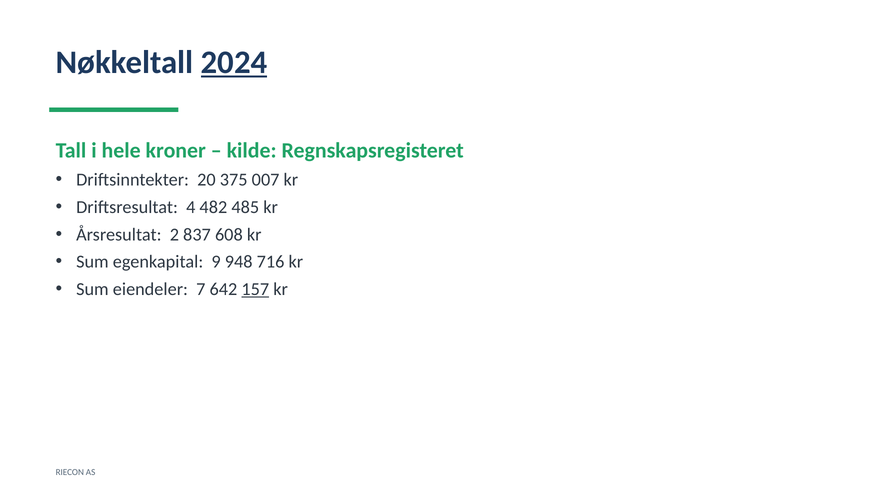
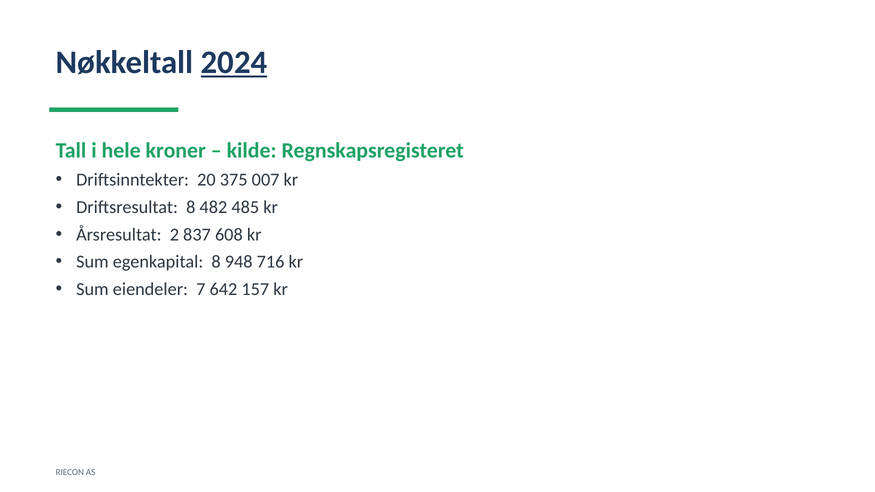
Driftsresultat 4: 4 -> 8
egenkapital 9: 9 -> 8
157 underline: present -> none
